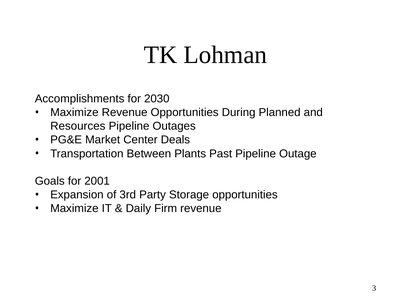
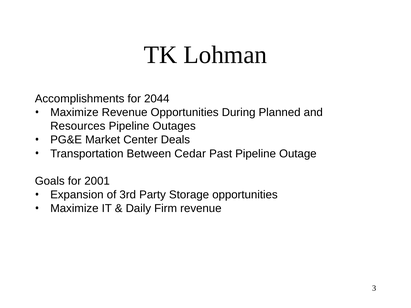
2030: 2030 -> 2044
Plants: Plants -> Cedar
